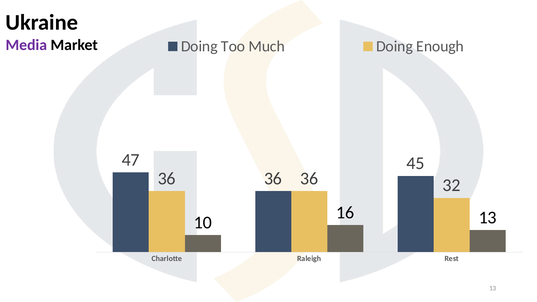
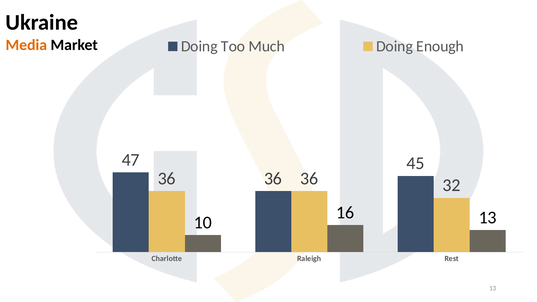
Media colour: purple -> orange
